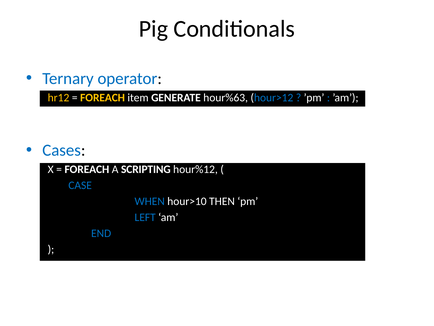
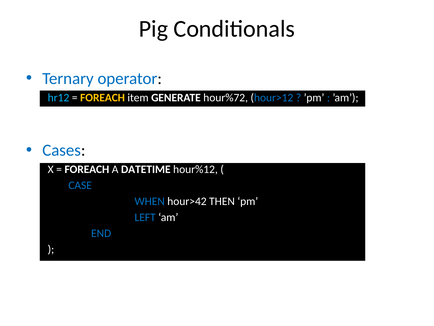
hr12 colour: yellow -> light blue
hour%63: hour%63 -> hour%72
SCRIPTING: SCRIPTING -> DATETIME
hour>10: hour>10 -> hour>42
